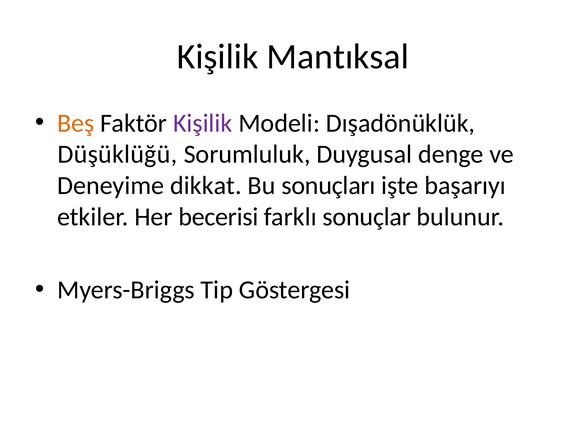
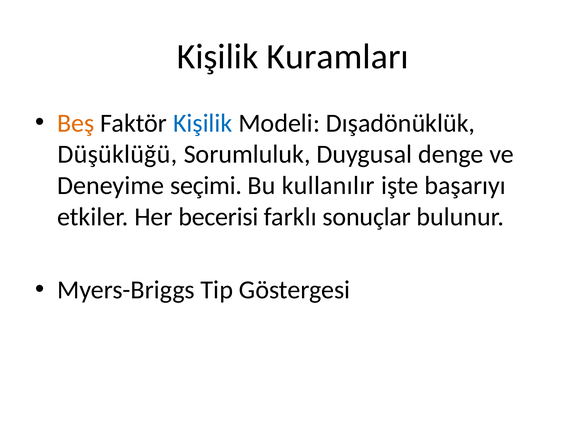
Mantıksal: Mantıksal -> Kuramları
Kişilik at (203, 123) colour: purple -> blue
dikkat: dikkat -> seçimi
sonuçları: sonuçları -> kullanılır
